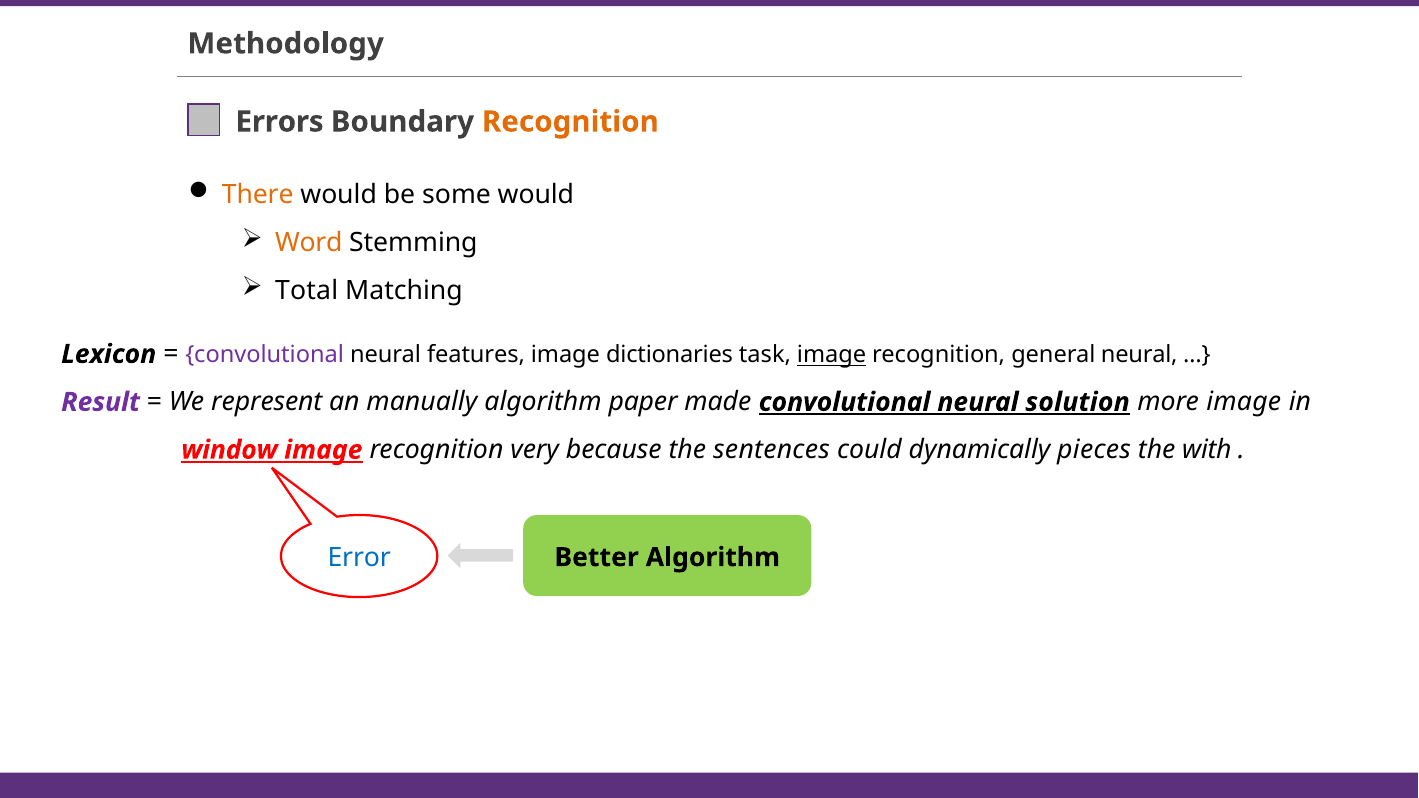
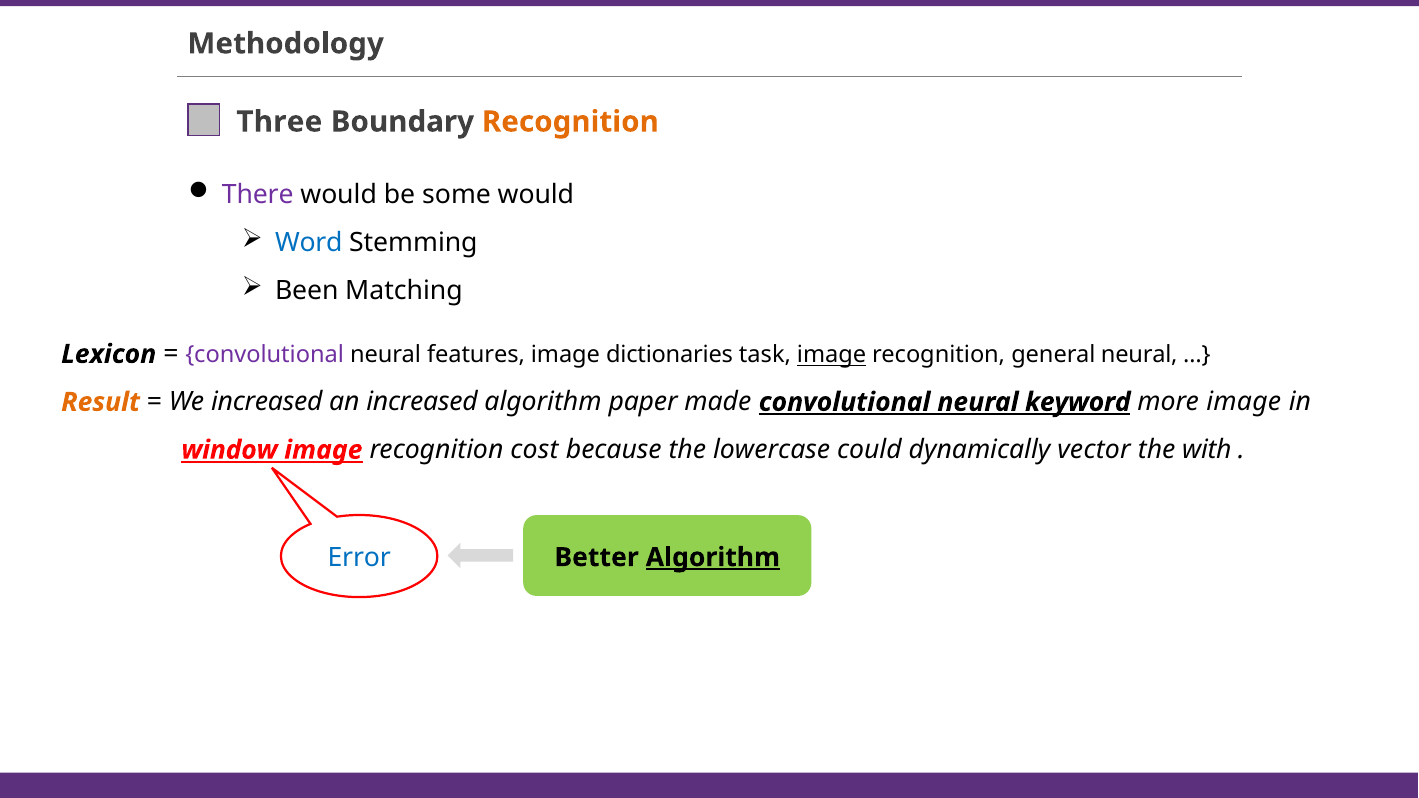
Errors: Errors -> Three
There colour: orange -> purple
Word colour: orange -> blue
Total: Total -> Been
Result colour: purple -> orange
We represent: represent -> increased
an manually: manually -> increased
solution: solution -> keyword
very: very -> cost
sentences: sentences -> lowercase
pieces: pieces -> vector
Algorithm at (713, 557) underline: none -> present
